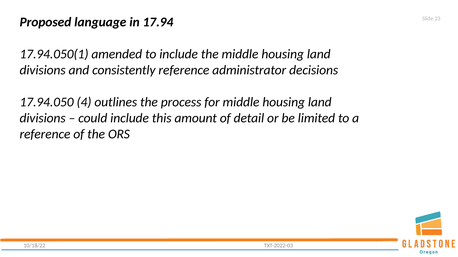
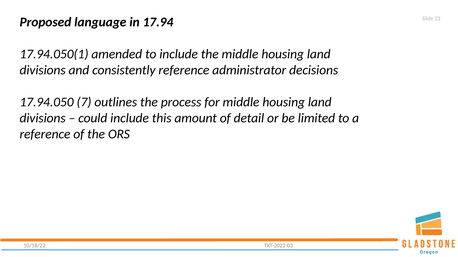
4: 4 -> 7
